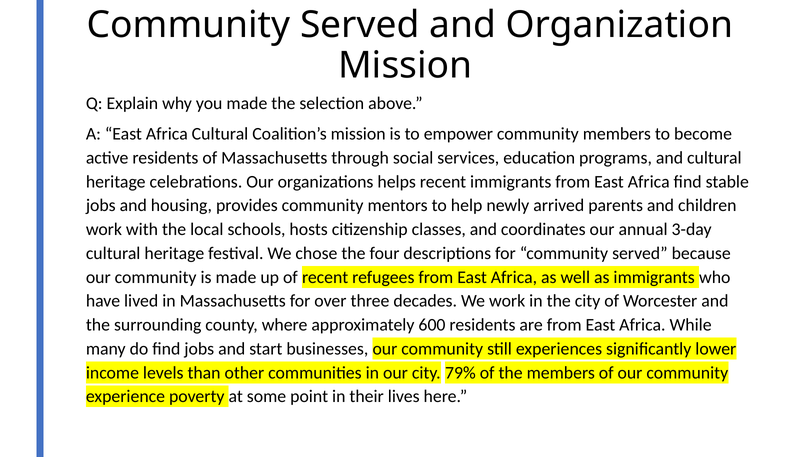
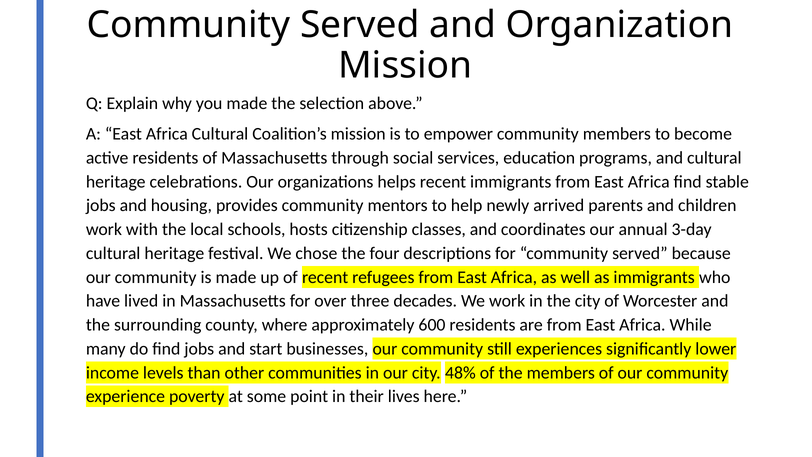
79%: 79% -> 48%
